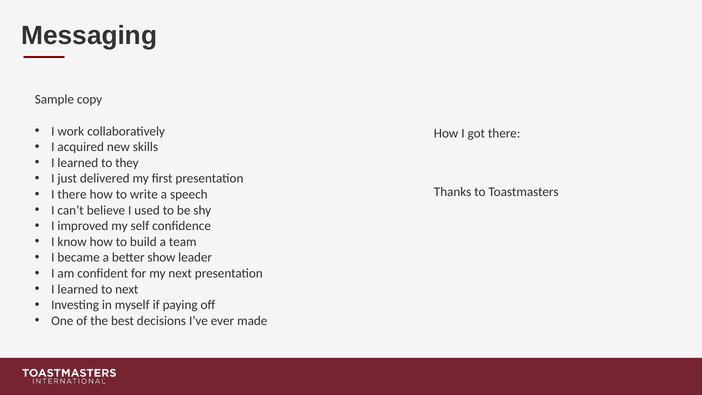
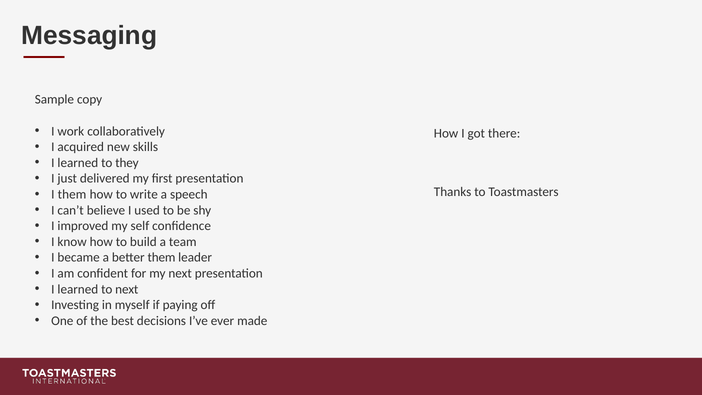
I there: there -> them
better show: show -> them
